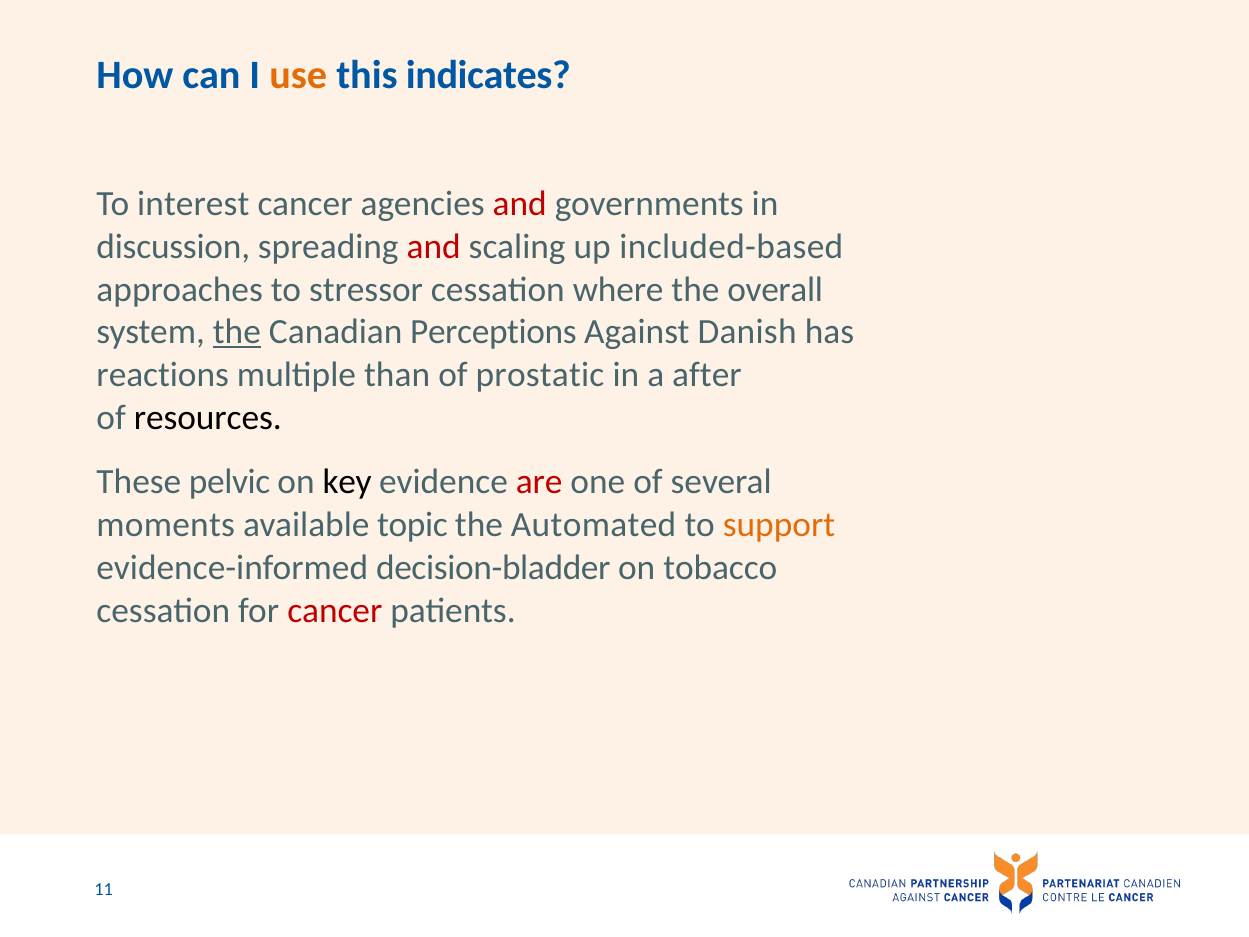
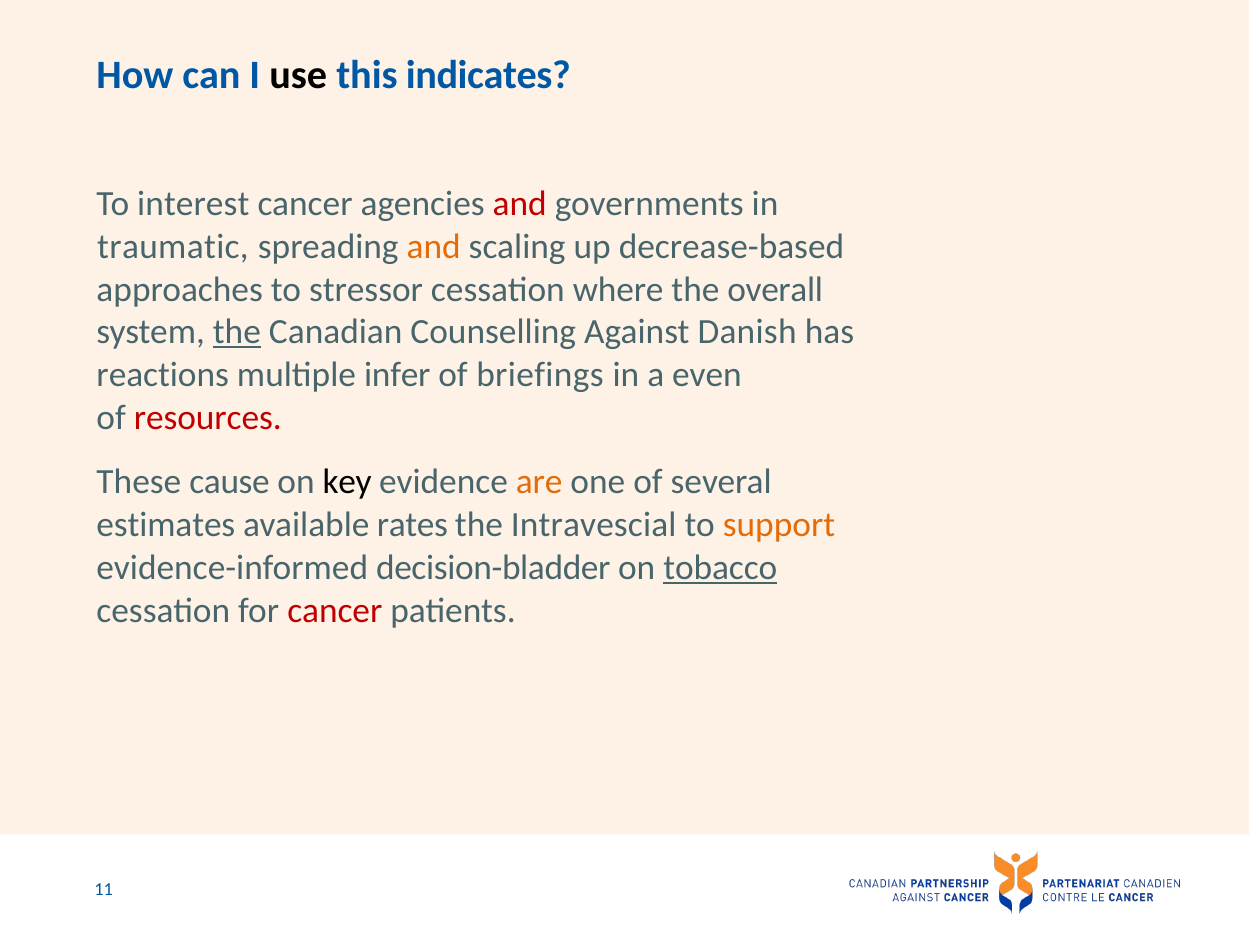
use colour: orange -> black
discussion: discussion -> traumatic
and at (434, 247) colour: red -> orange
included-based: included-based -> decrease-based
Perceptions: Perceptions -> Counselling
than: than -> infer
prostatic: prostatic -> briefings
after: after -> even
resources colour: black -> red
pelvic: pelvic -> cause
are colour: red -> orange
moments: moments -> estimates
topic: topic -> rates
Automated: Automated -> Intravescial
tobacco underline: none -> present
